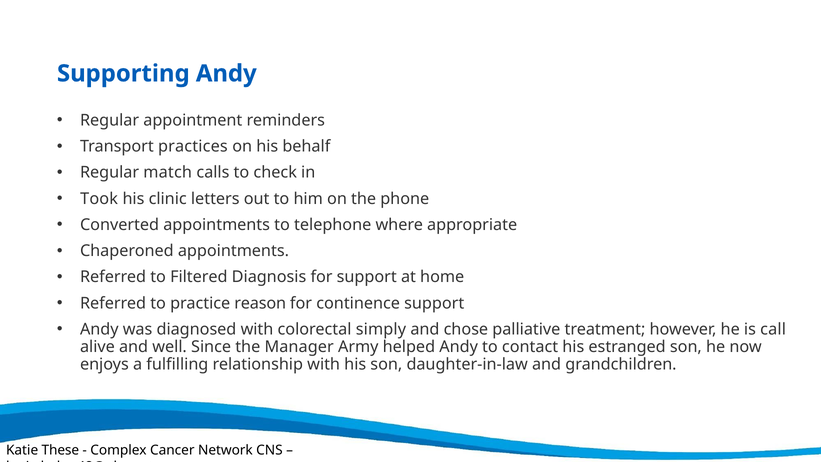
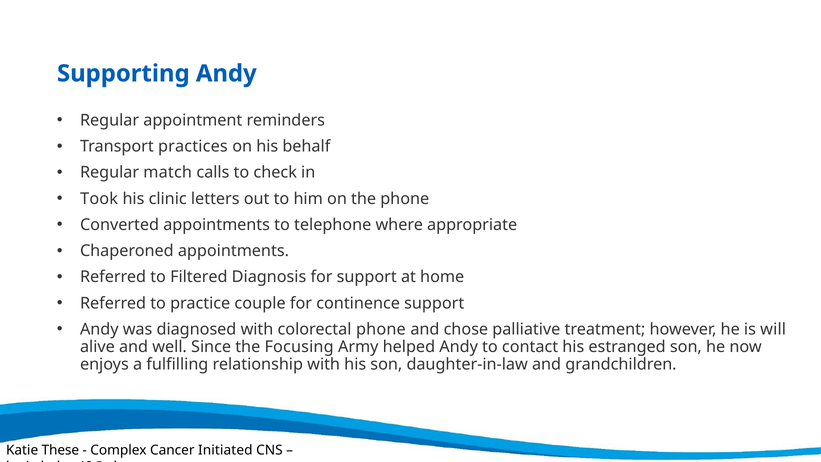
reason: reason -> couple
colorectal simply: simply -> phone
call: call -> will
Manager: Manager -> Focusing
Network: Network -> Initiated
